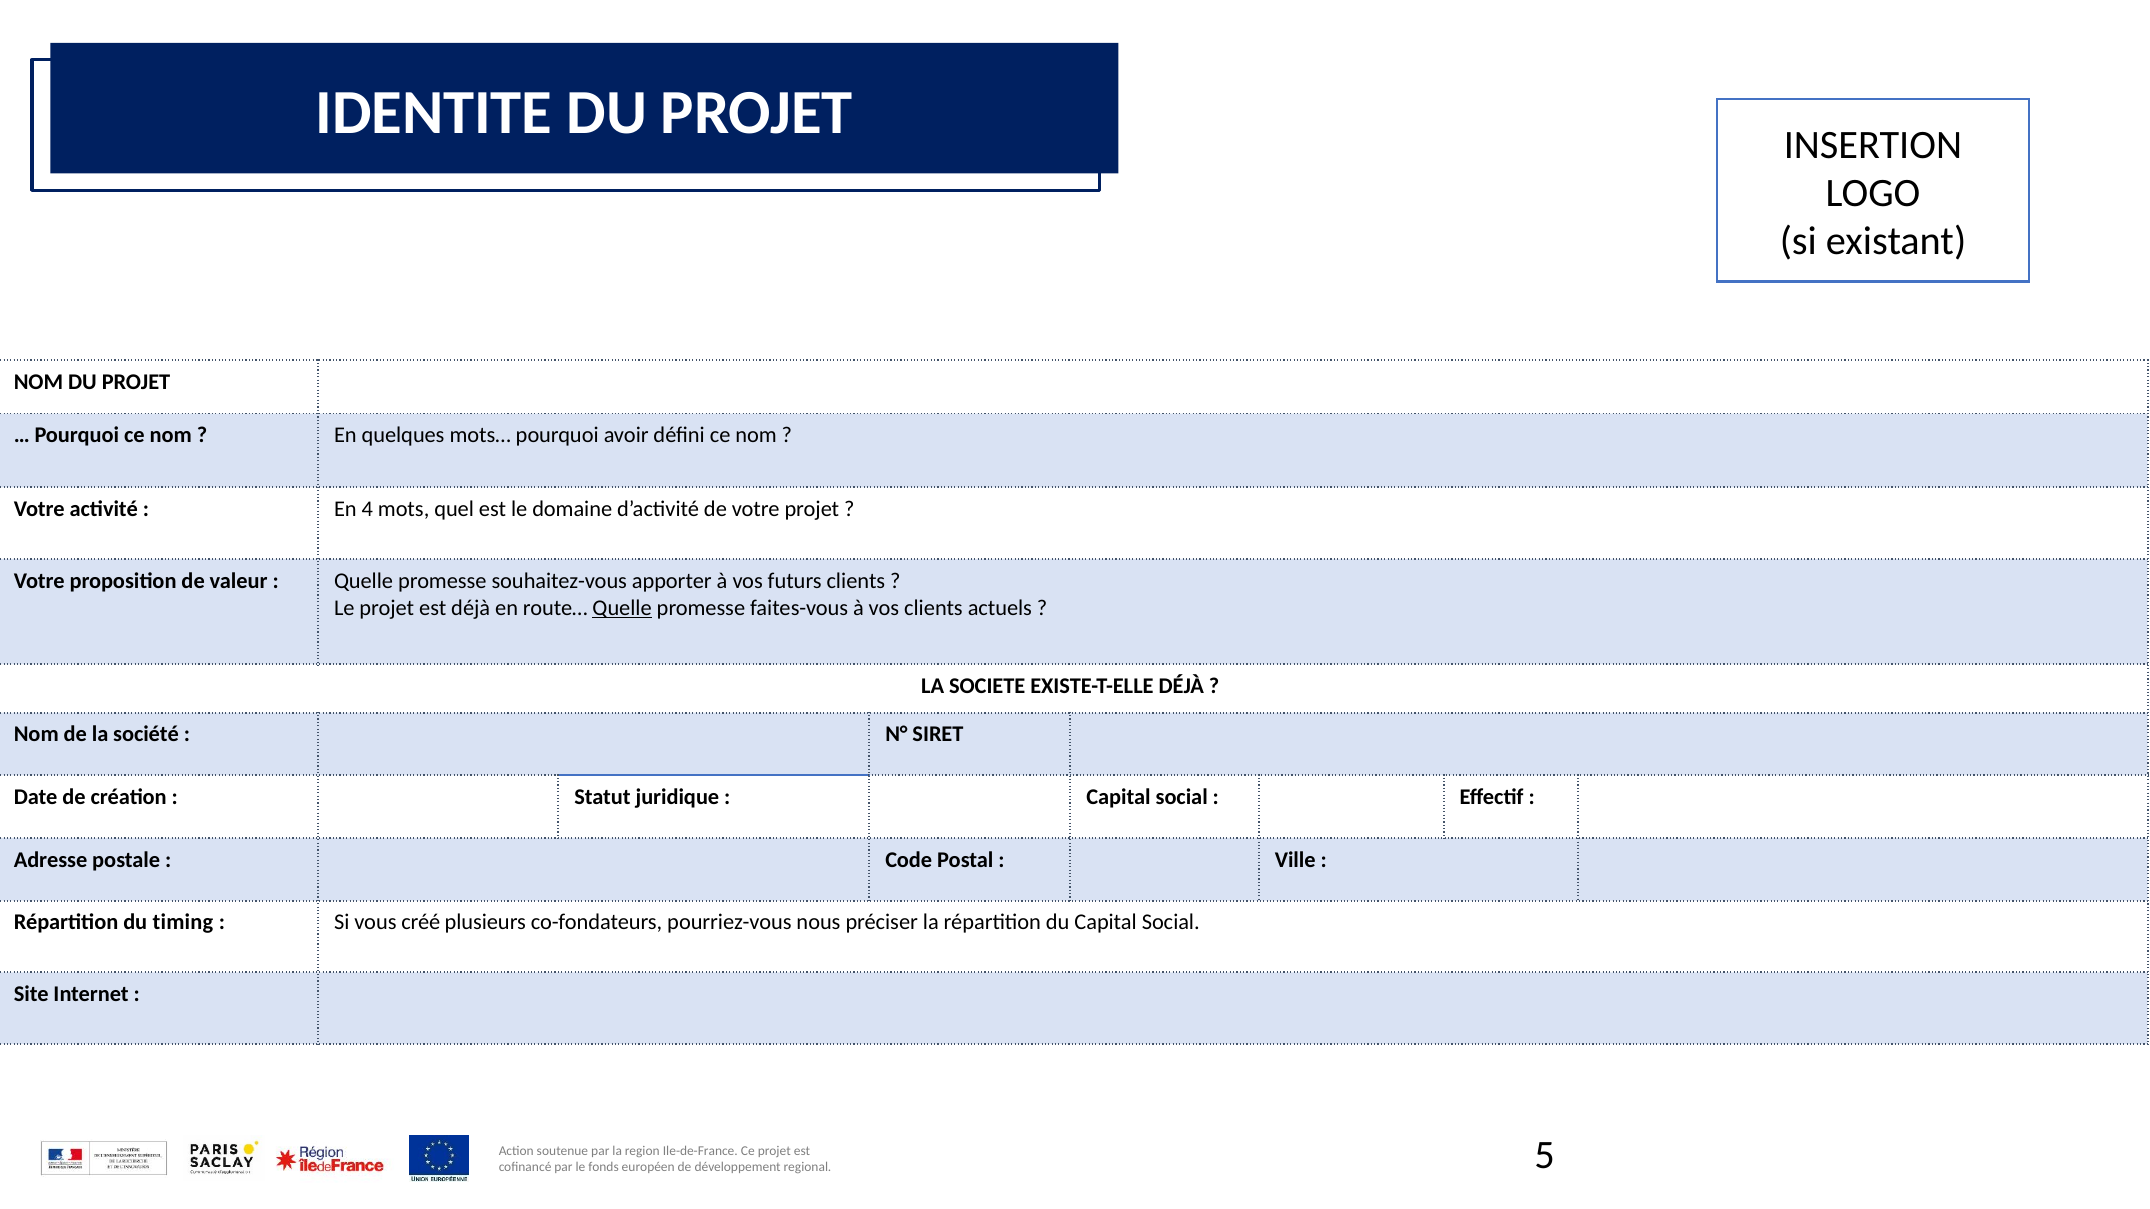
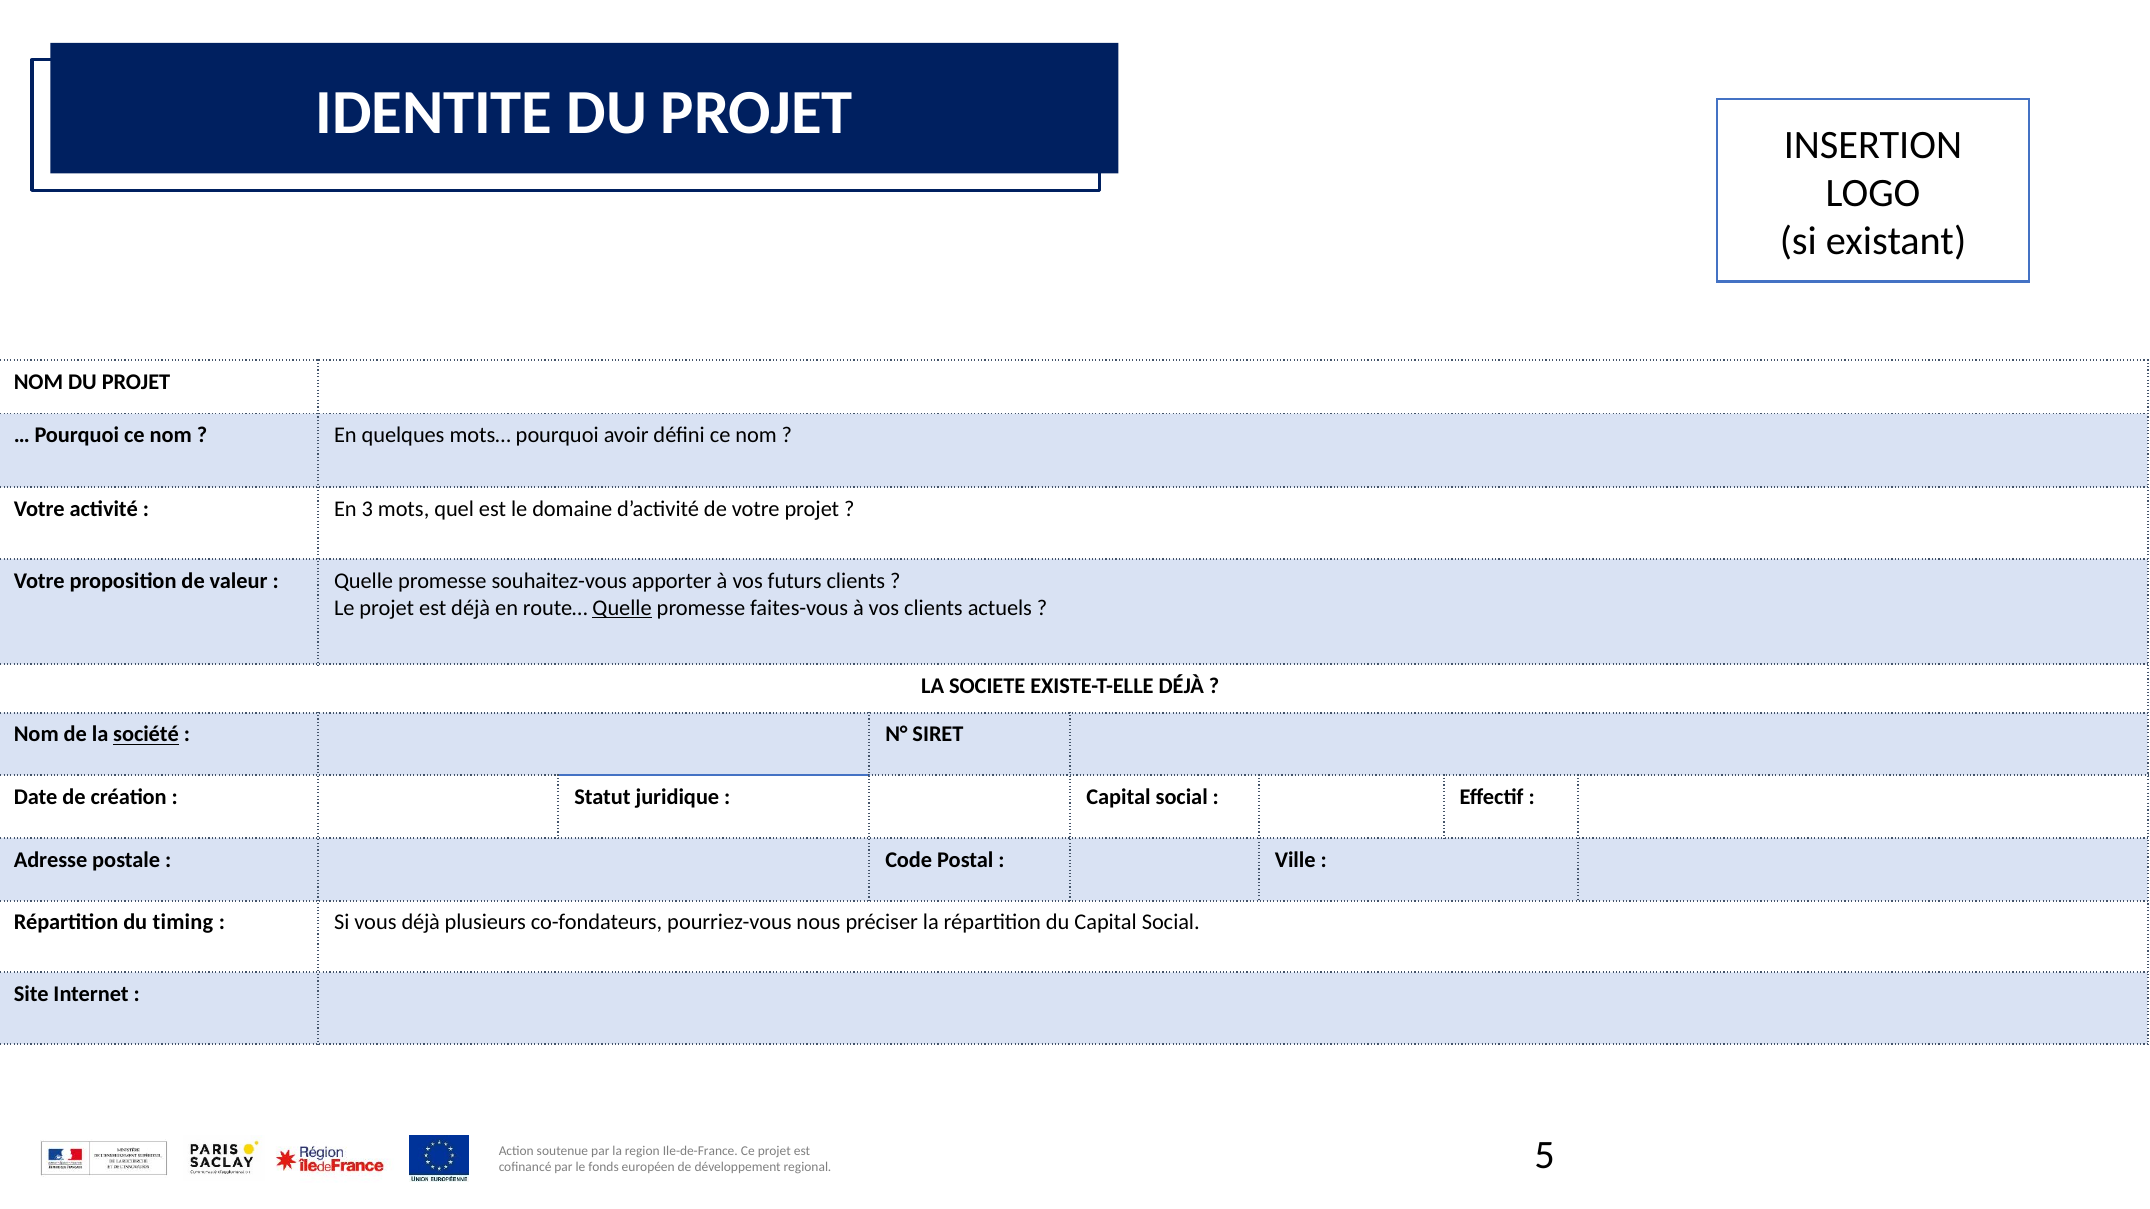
4: 4 -> 3
société underline: none -> present
vous créé: créé -> déjà
